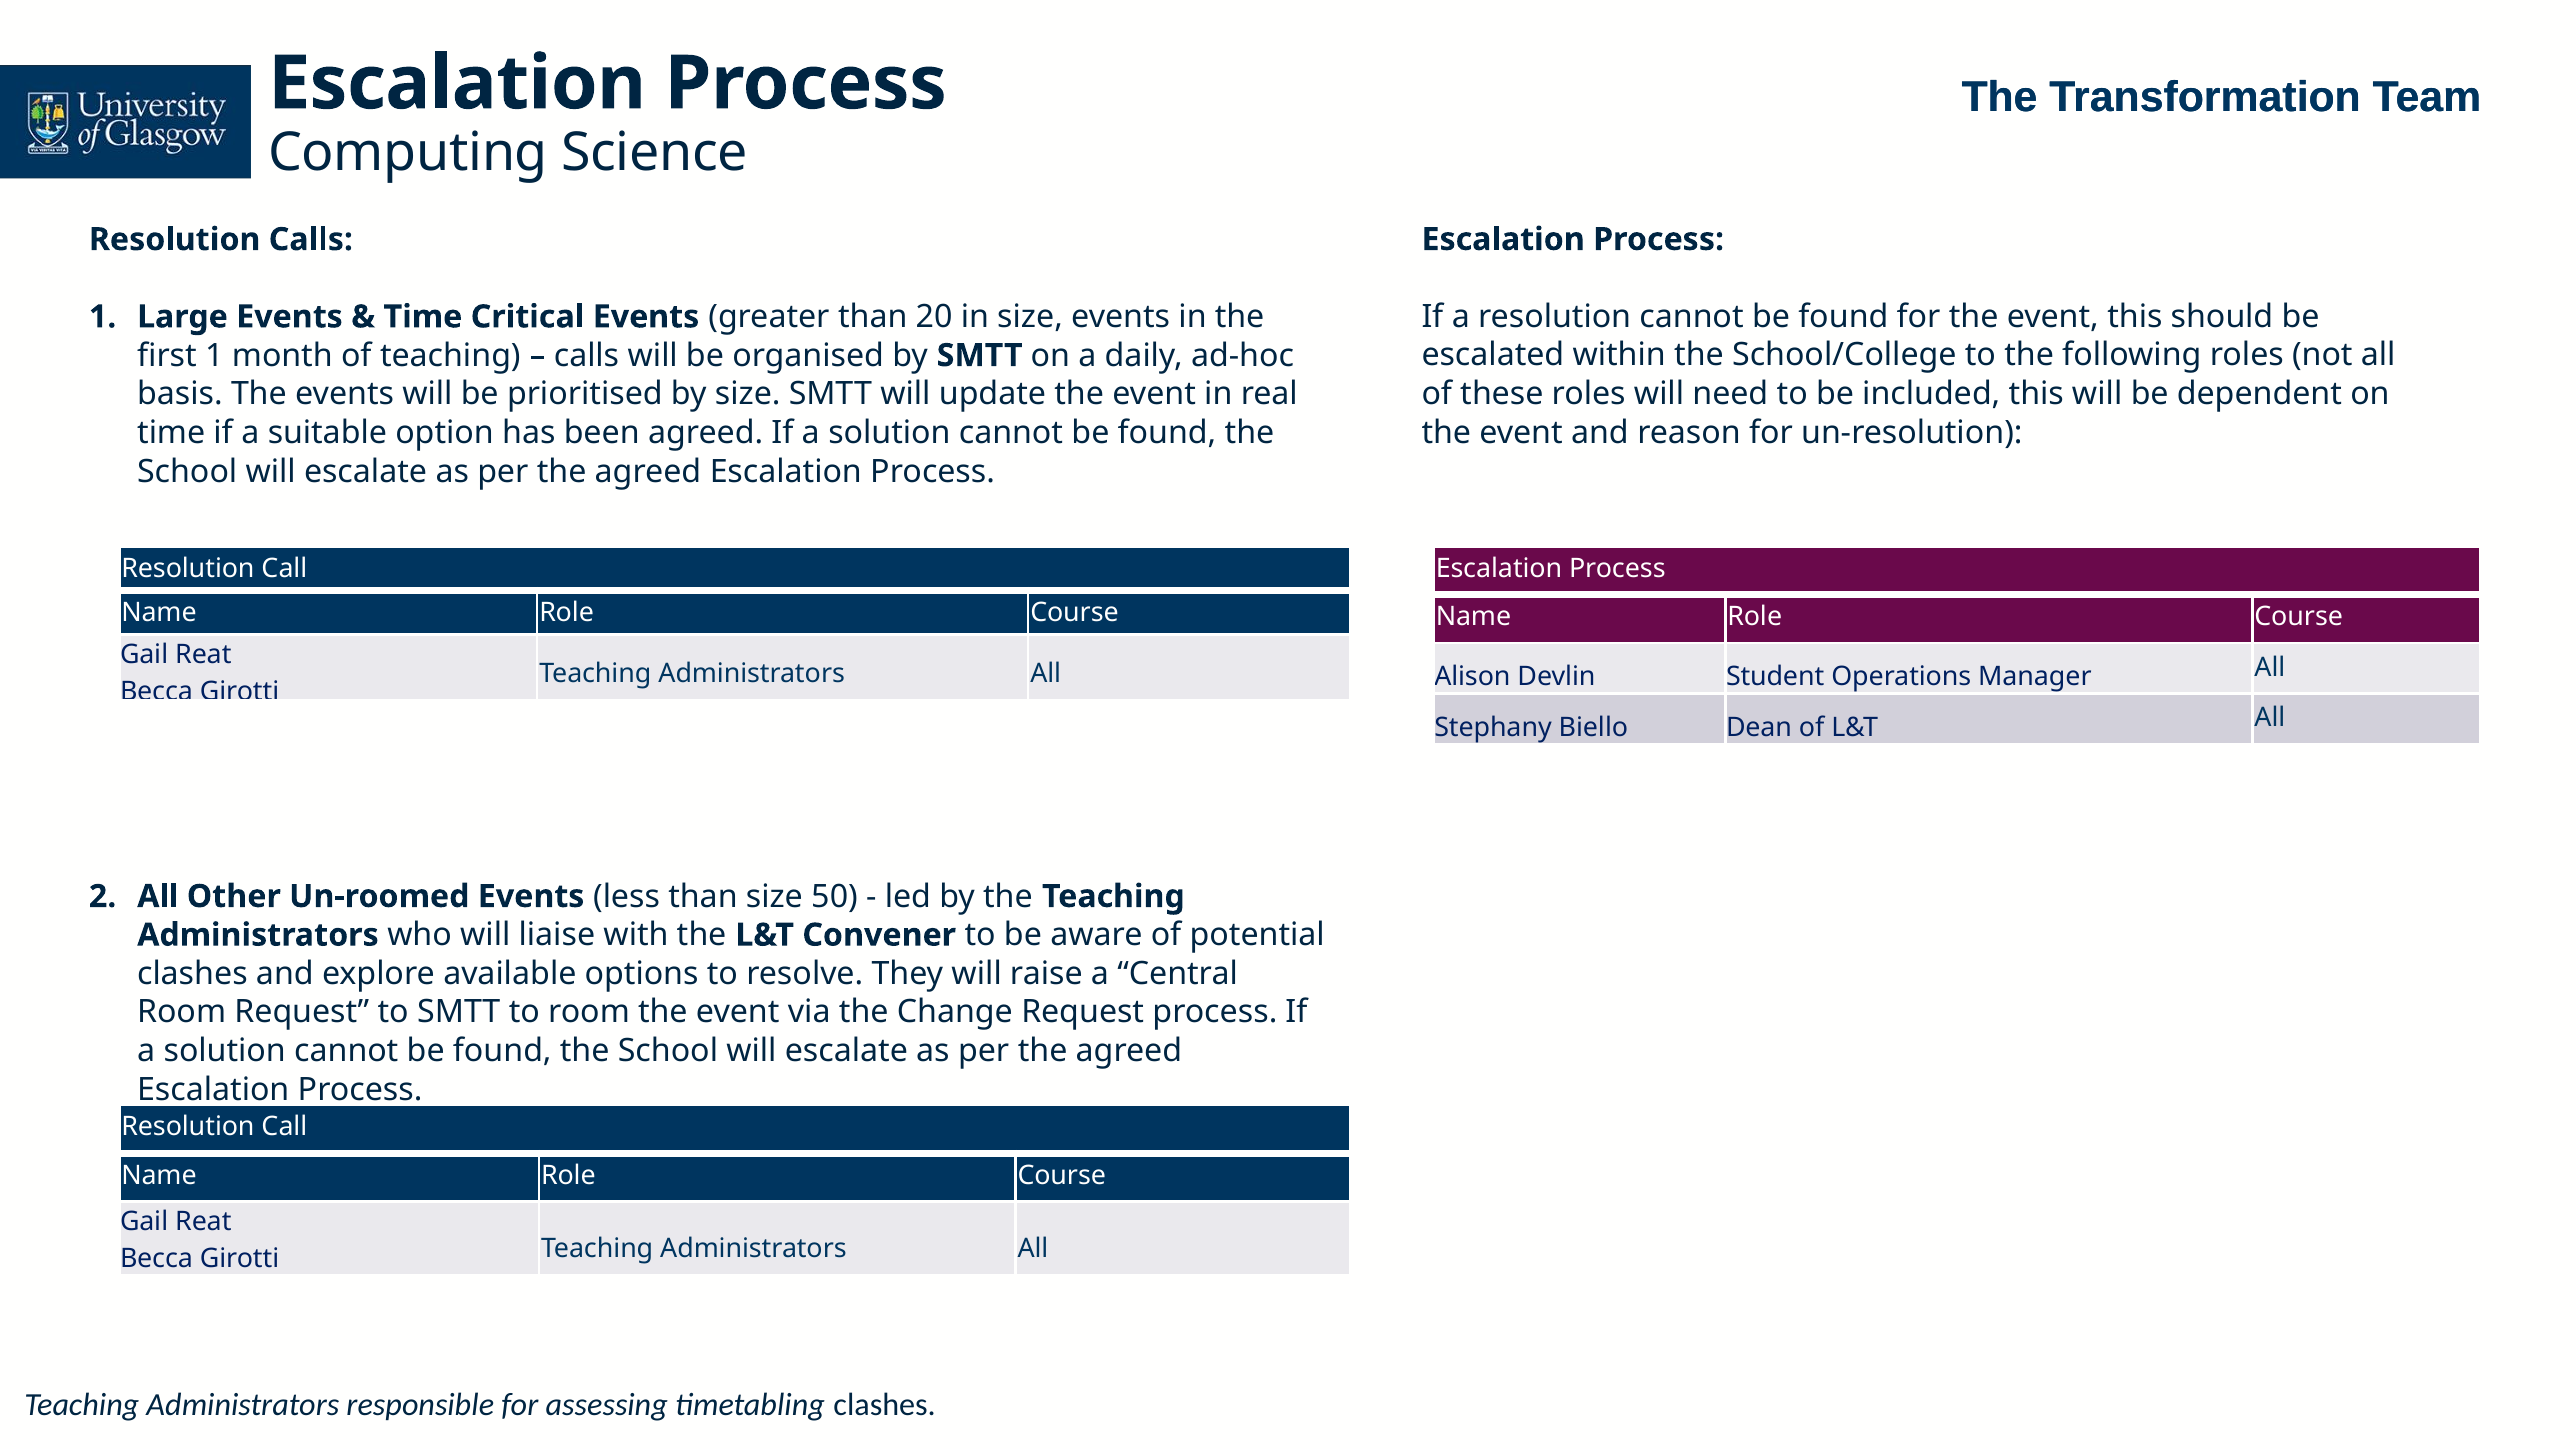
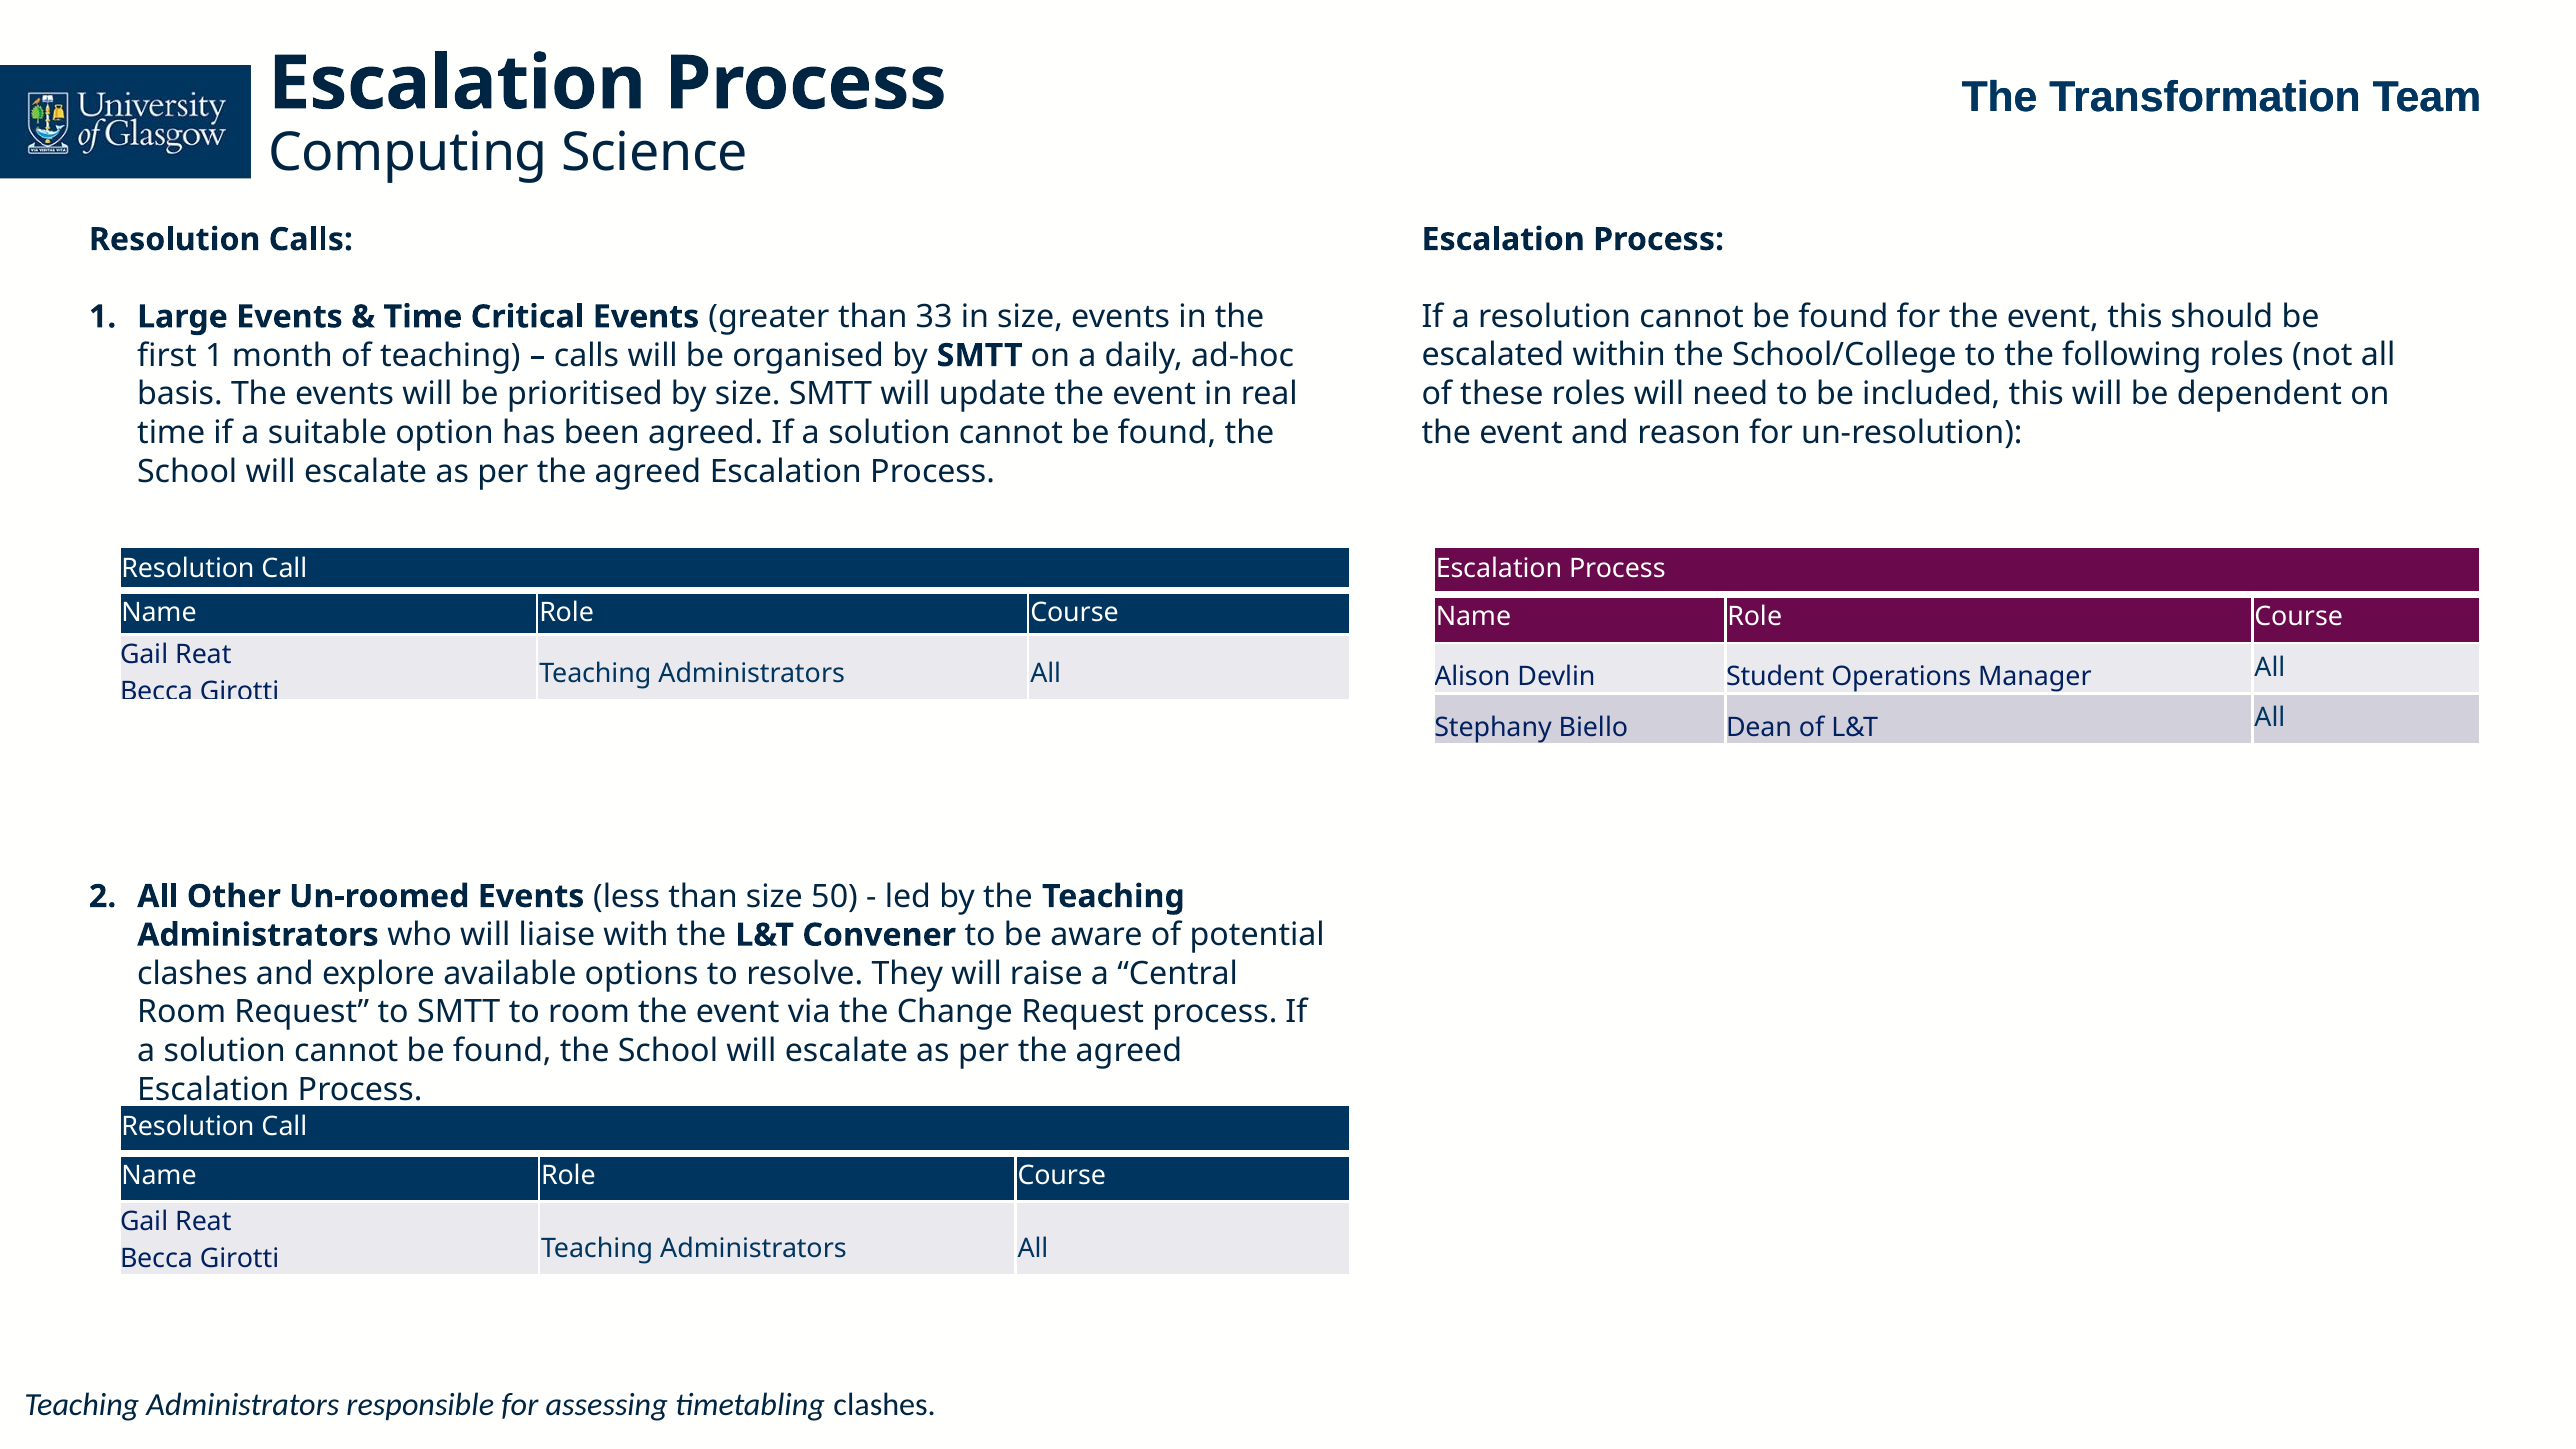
20: 20 -> 33
